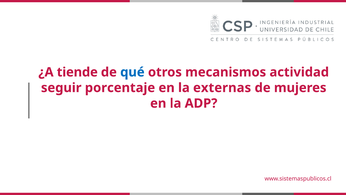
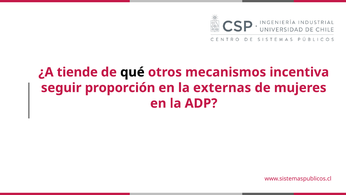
qué colour: blue -> black
actividad: actividad -> incentiva
porcentaje: porcentaje -> proporción
